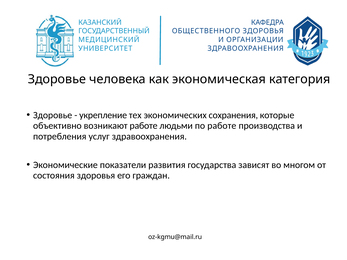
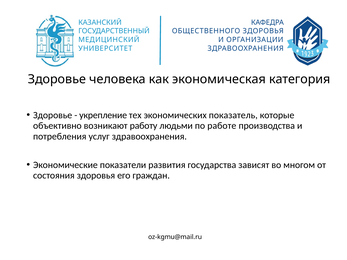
сохранения: сохранения -> показатель
возникают работе: работе -> работу
